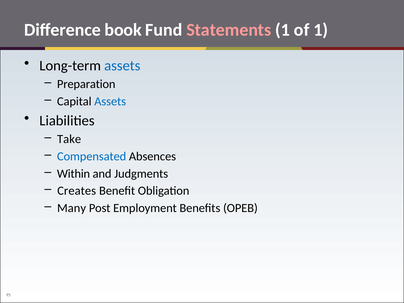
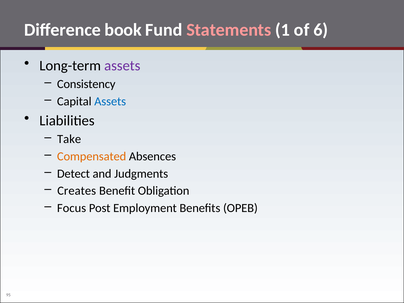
of 1: 1 -> 6
assets at (122, 66) colour: blue -> purple
Preparation: Preparation -> Consistency
Compensated colour: blue -> orange
Within: Within -> Detect
Many: Many -> Focus
